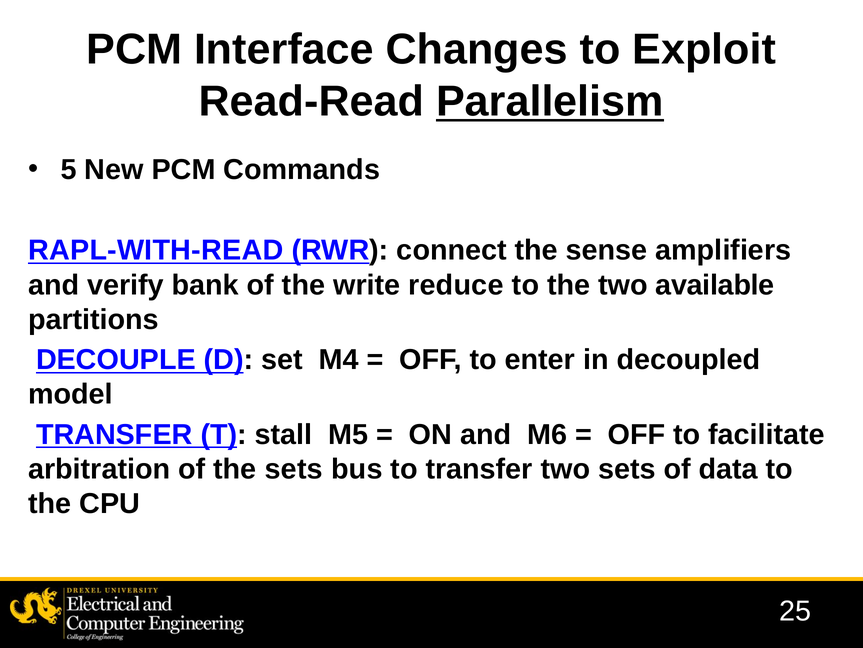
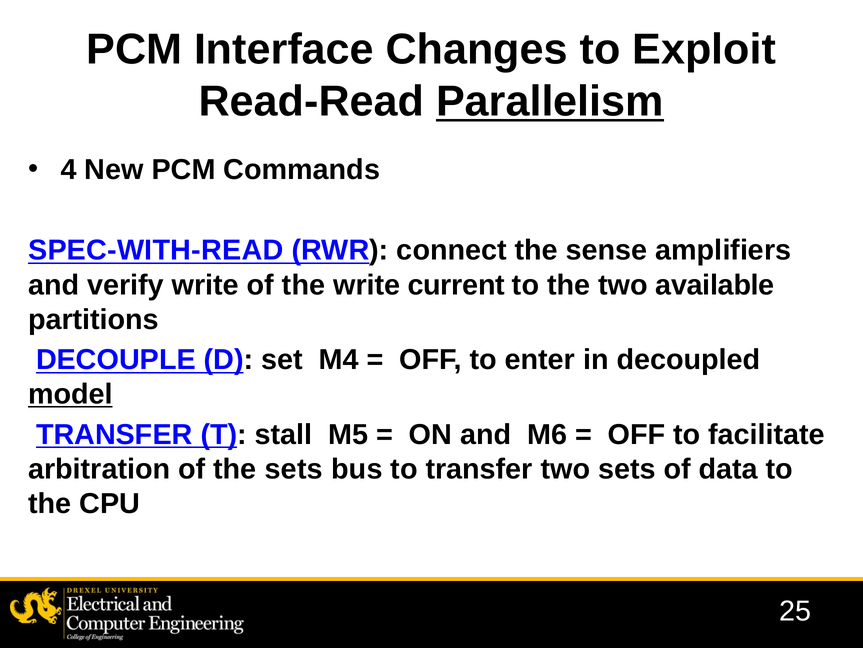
5: 5 -> 4
RAPL-WITH-READ: RAPL-WITH-READ -> SPEC-WITH-READ
verify bank: bank -> write
reduce: reduce -> current
model underline: none -> present
